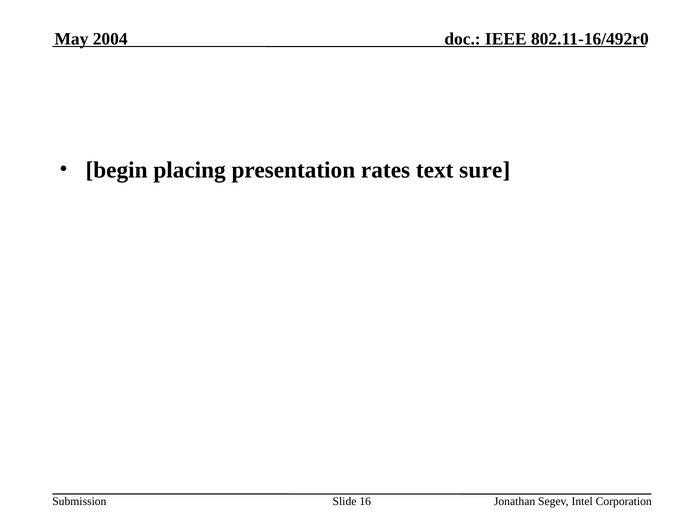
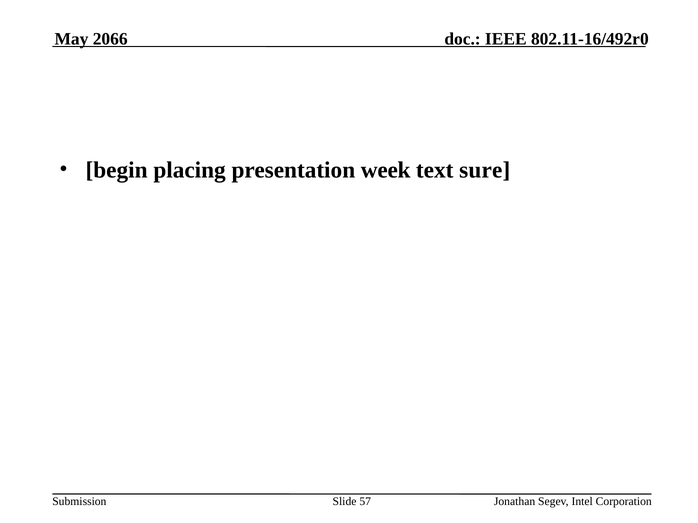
2004: 2004 -> 2066
rates: rates -> week
16: 16 -> 57
